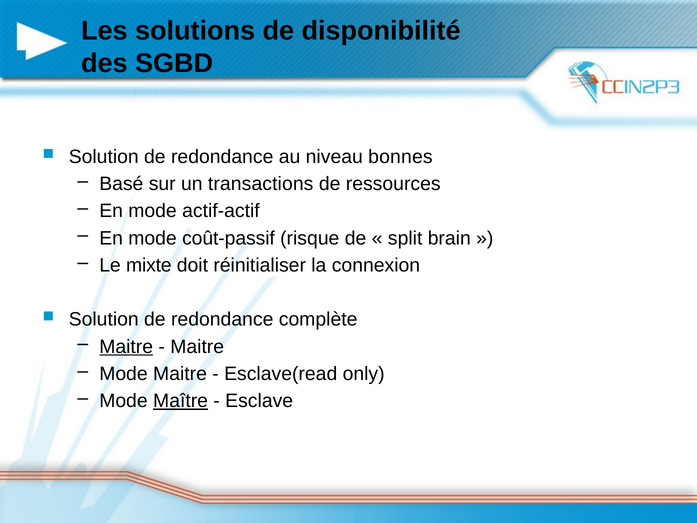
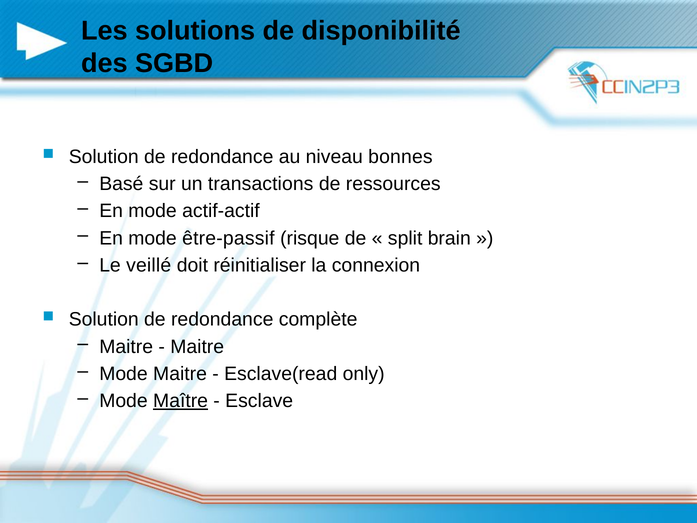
coût-passif: coût-passif -> être-passif
mixte: mixte -> veillé
Maitre at (126, 347) underline: present -> none
